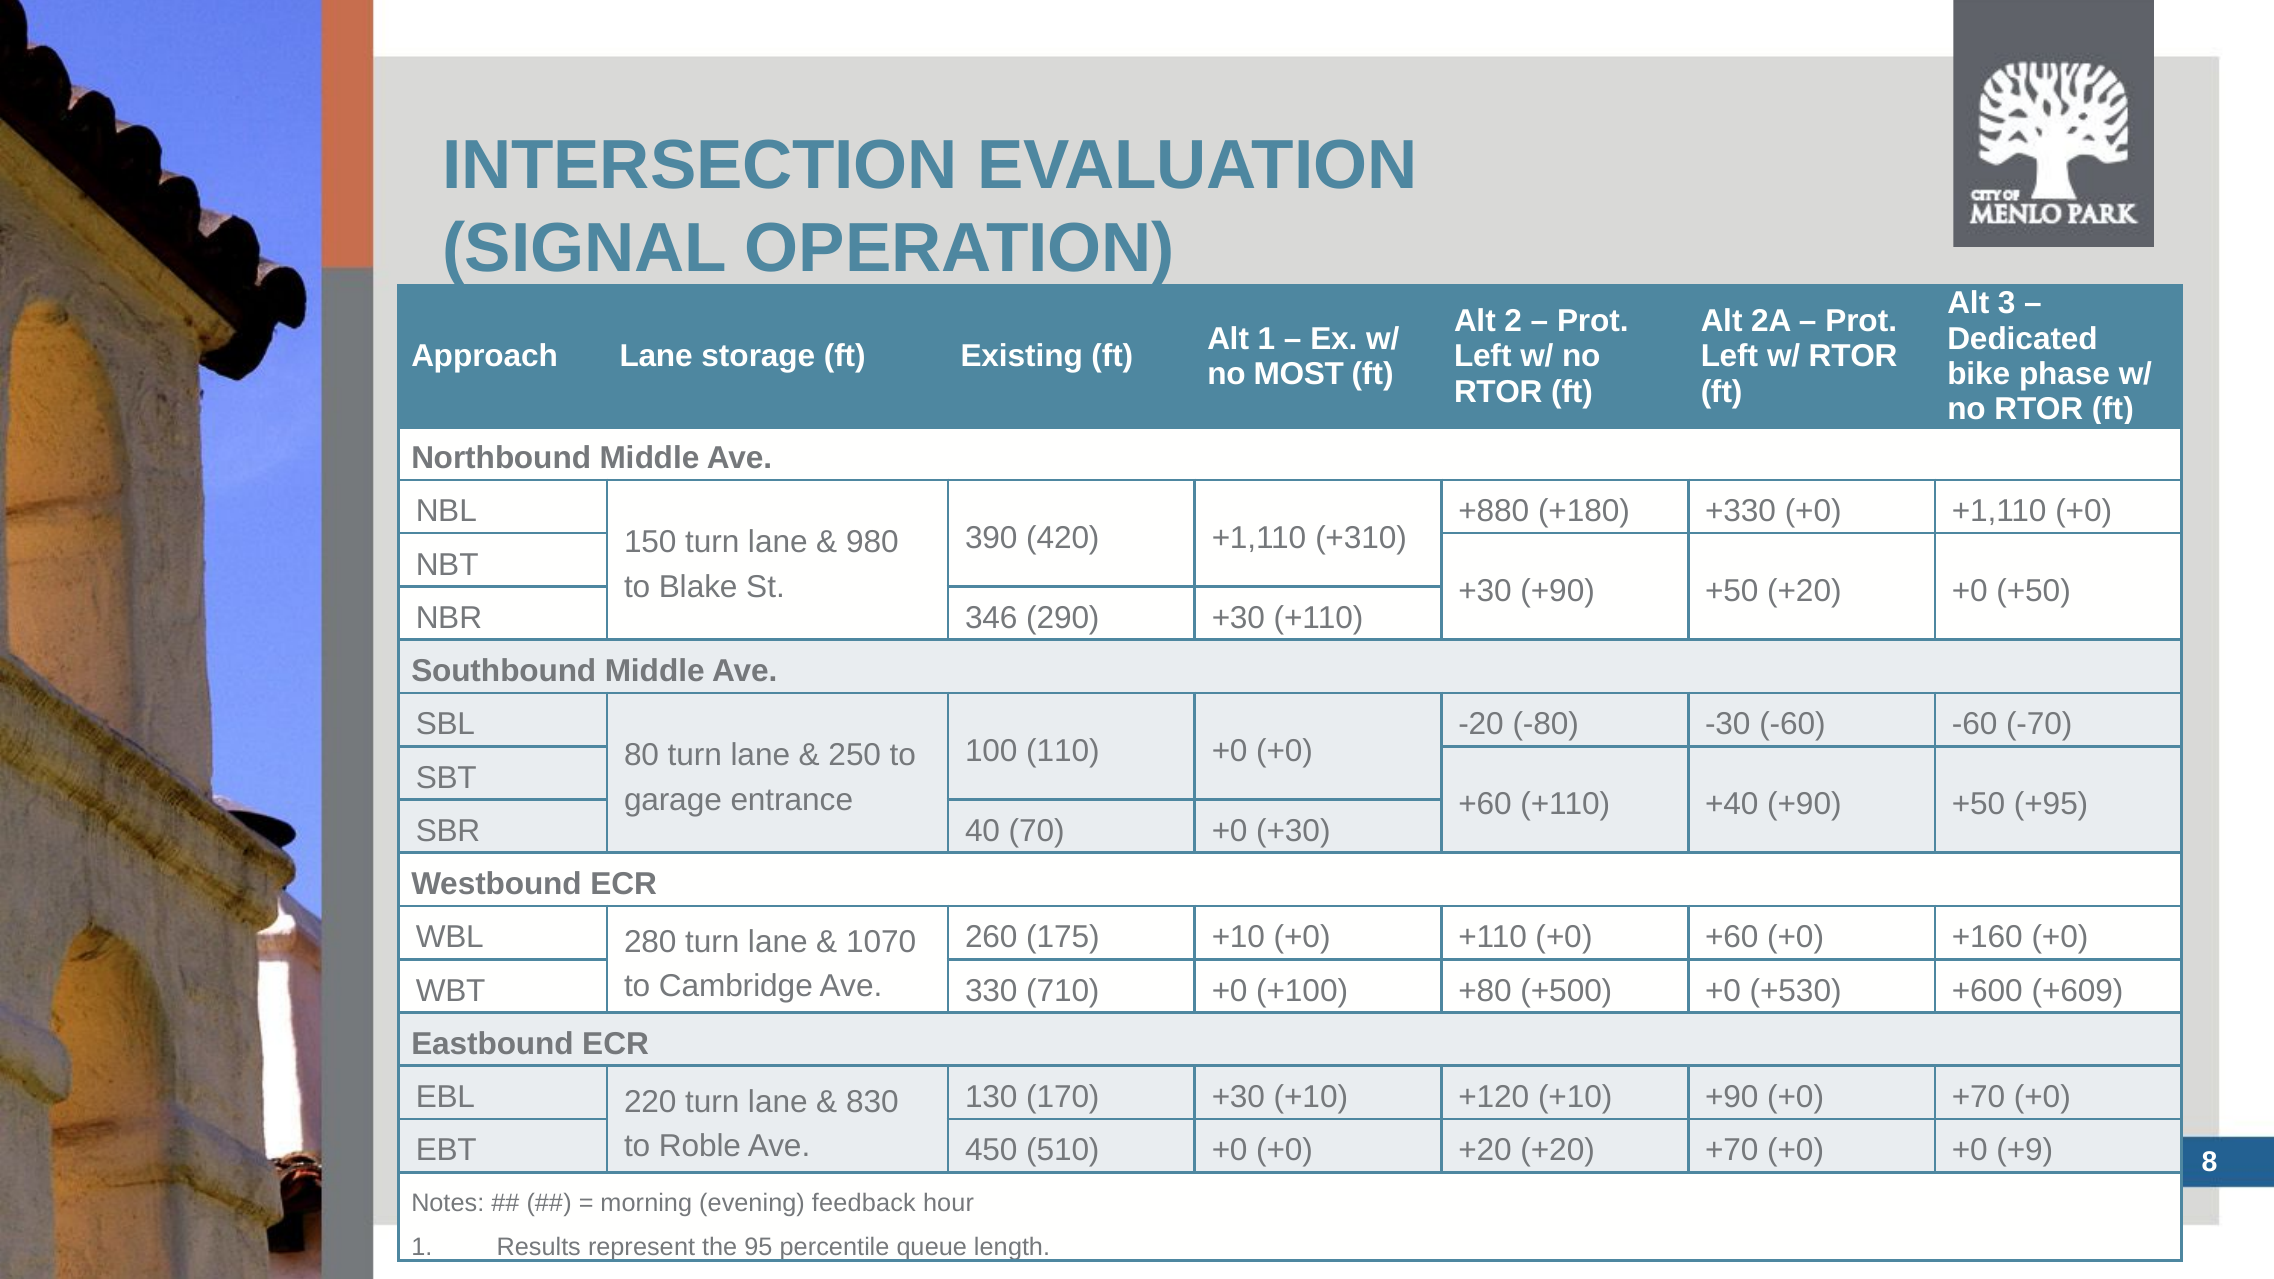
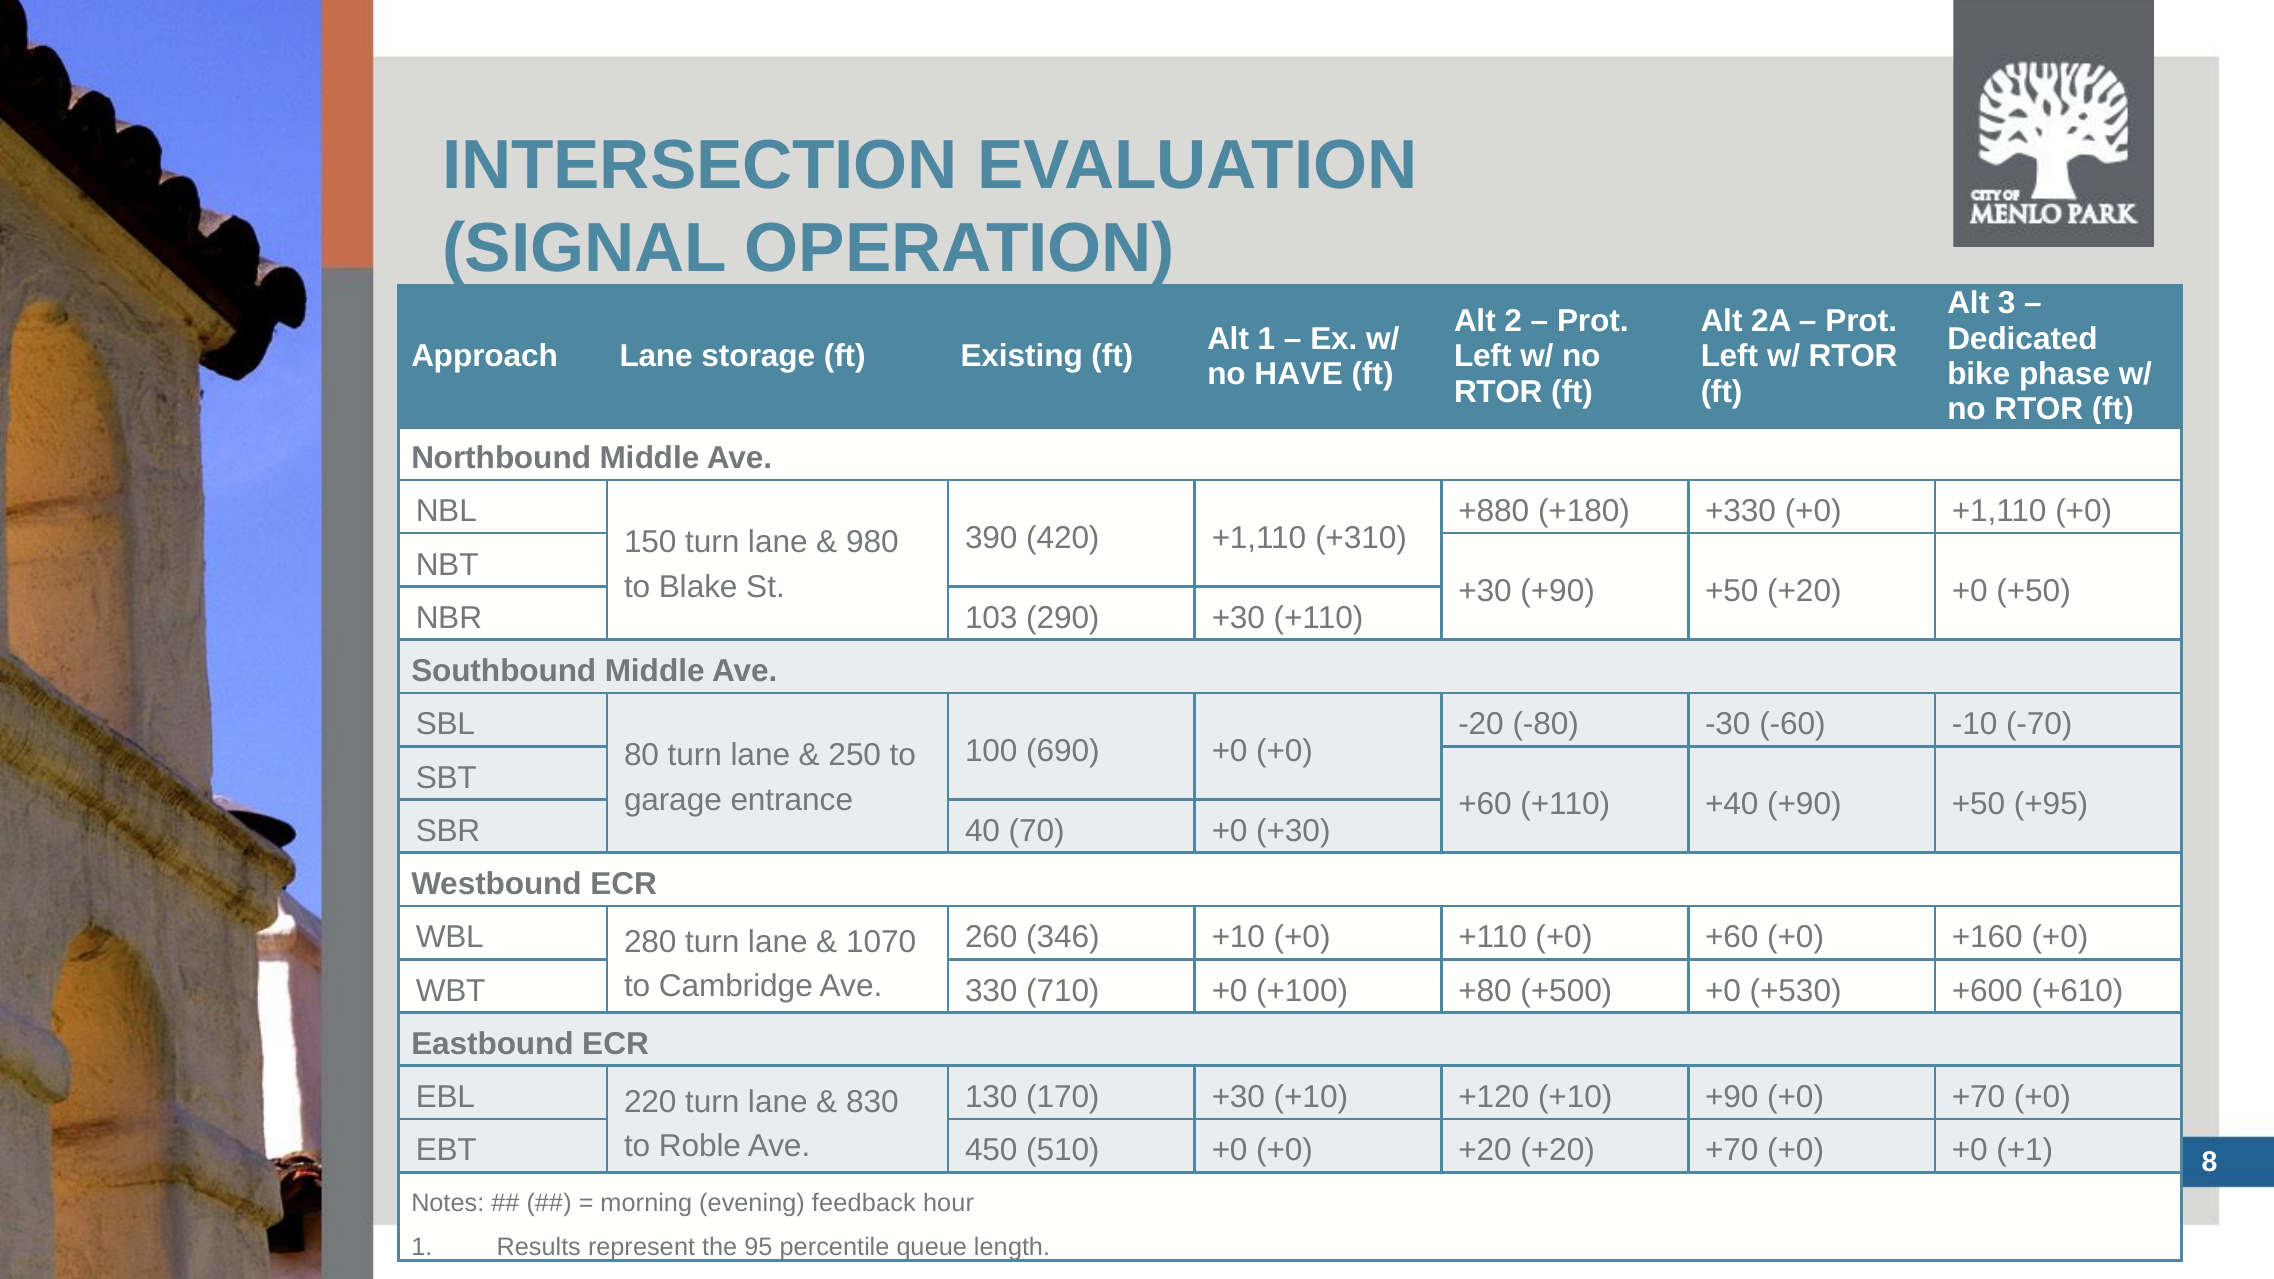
MOST: MOST -> HAVE
346: 346 -> 103
-60 -60: -60 -> -10
110: 110 -> 690
175: 175 -> 346
+609: +609 -> +610
+9: +9 -> +1
